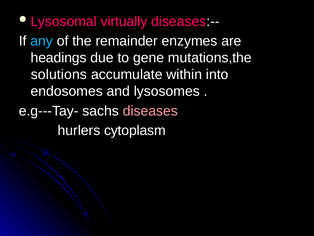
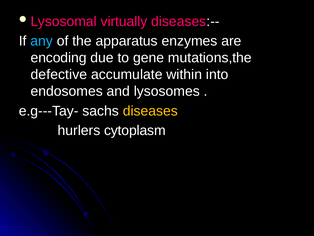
remainder: remainder -> apparatus
headings: headings -> encoding
solutions: solutions -> defective
diseases colour: pink -> yellow
